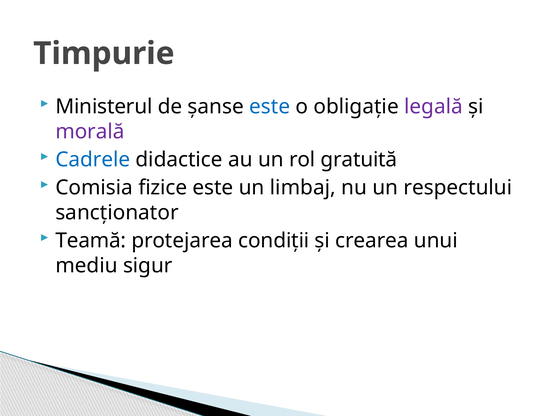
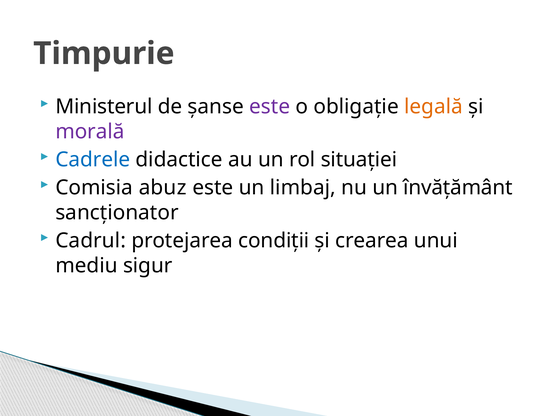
este at (270, 107) colour: blue -> purple
legală colour: purple -> orange
gratuită: gratuită -> situației
fizice: fizice -> abuz
respectului: respectului -> învățământ
Teamă: Teamă -> Cadrul
